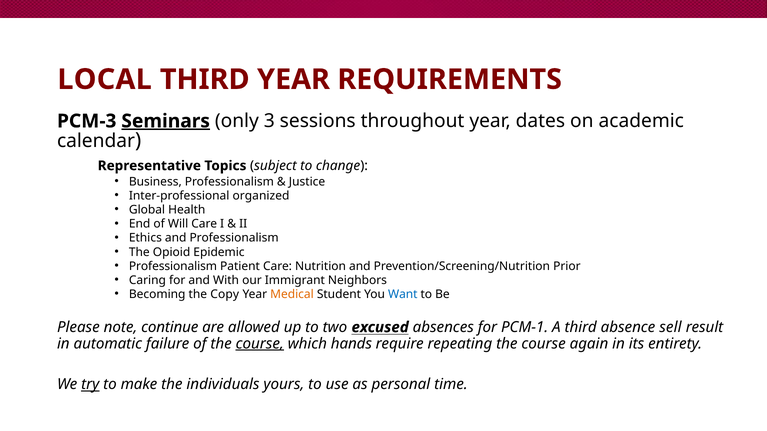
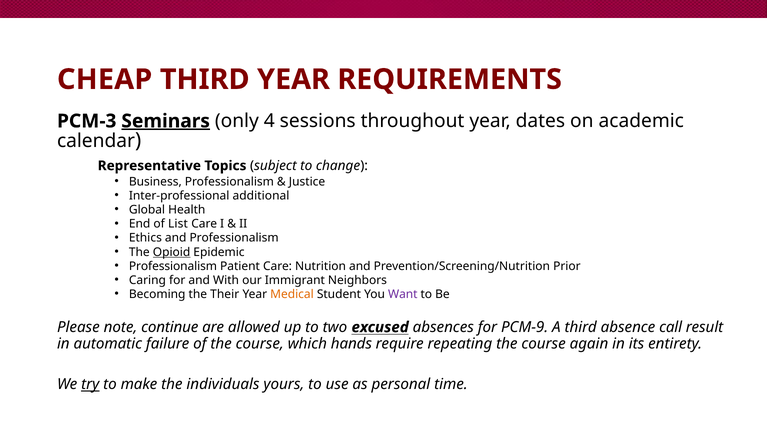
LOCAL: LOCAL -> CHEAP
3: 3 -> 4
organized: organized -> additional
Will: Will -> List
Opioid underline: none -> present
Copy: Copy -> Their
Want colour: blue -> purple
PCM-1: PCM-1 -> PCM-9
sell: sell -> call
course at (260, 344) underline: present -> none
